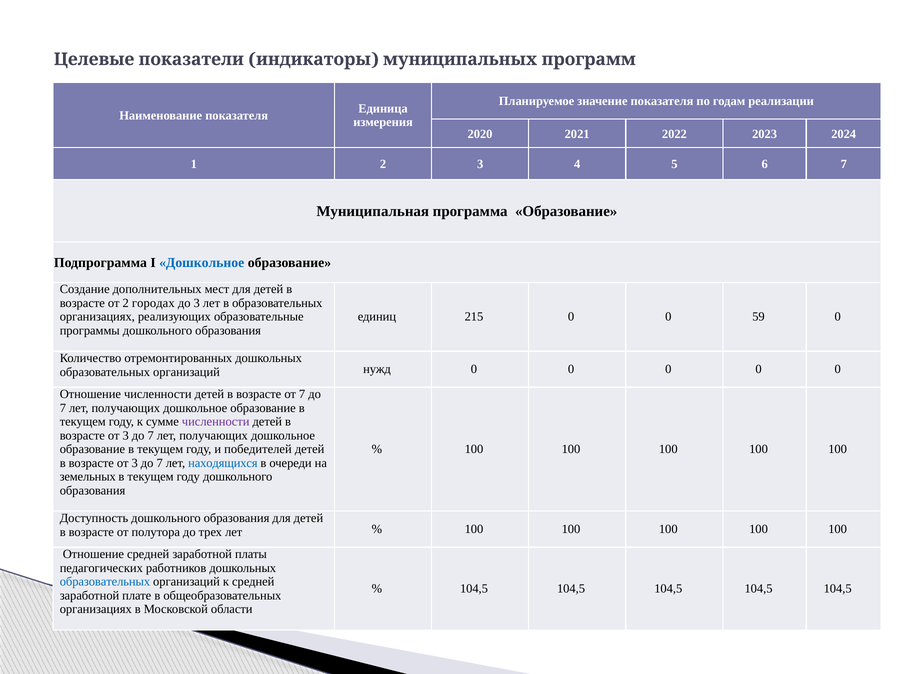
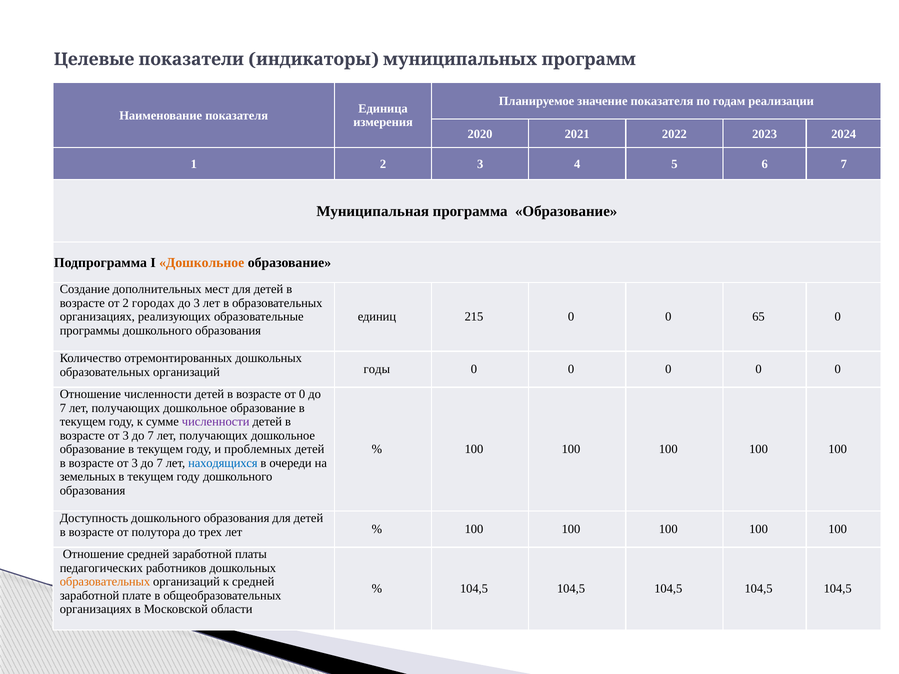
Дошкольное at (202, 263) colour: blue -> orange
59: 59 -> 65
нужд: нужд -> годы
от 7: 7 -> 0
победителей: победителей -> проблемных
образовательных at (105, 582) colour: blue -> orange
